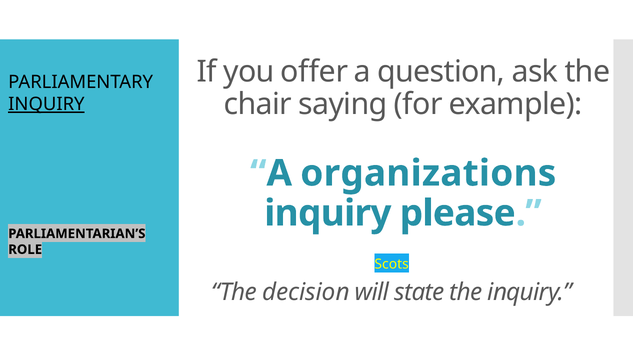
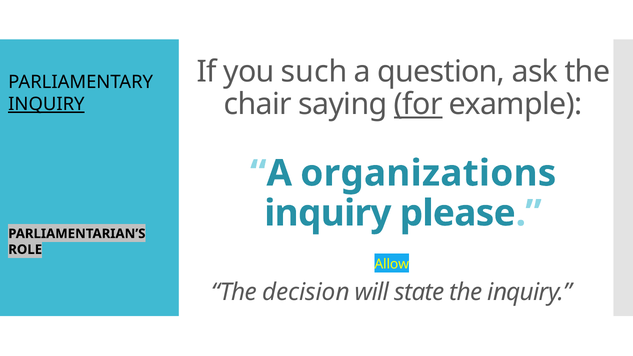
offer: offer -> such
for underline: none -> present
Scots: Scots -> Allow
